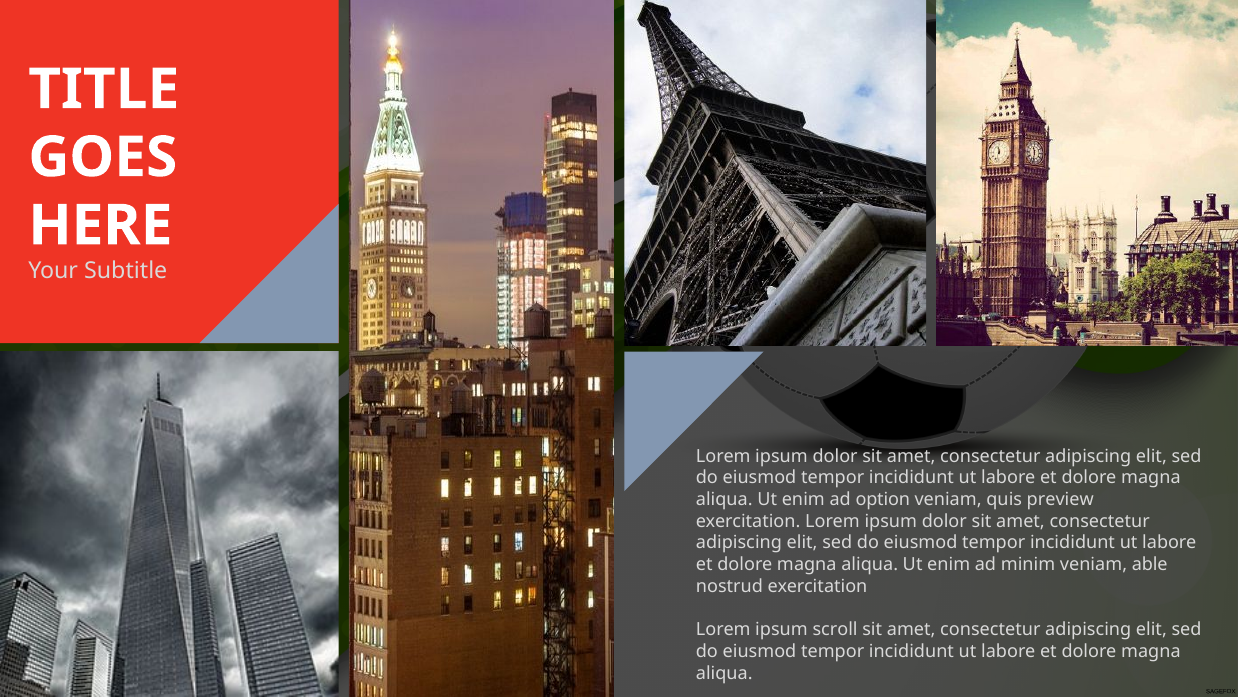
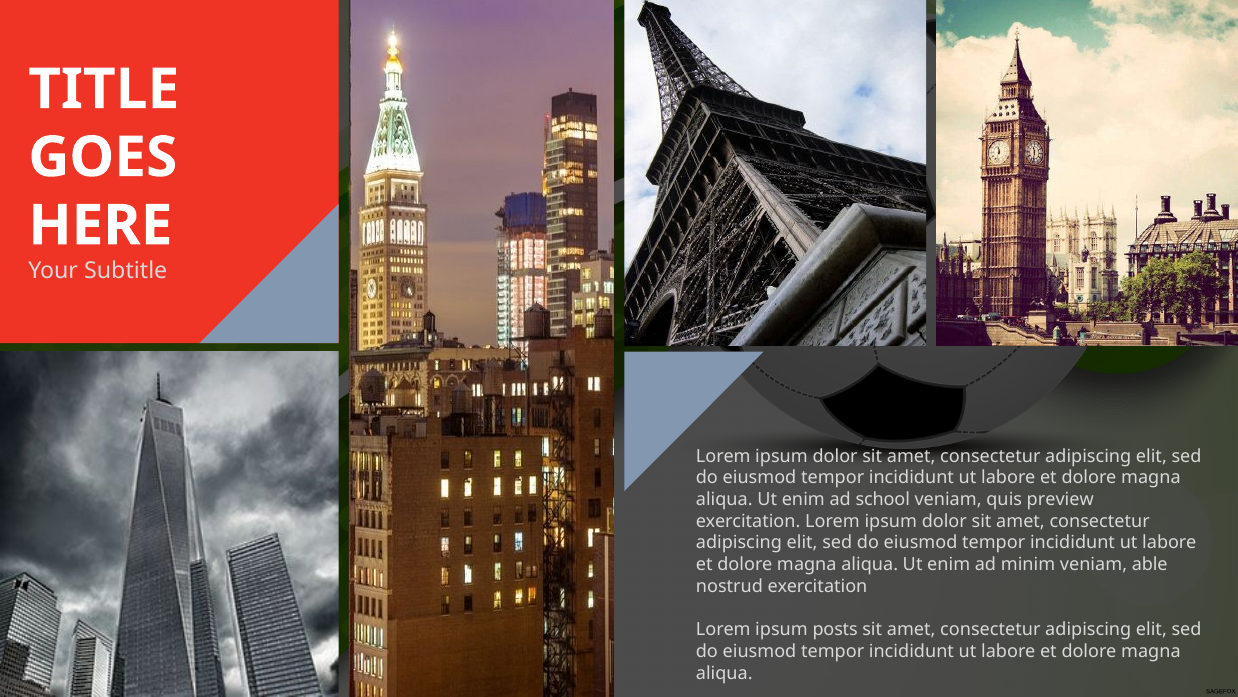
option: option -> school
scroll: scroll -> posts
